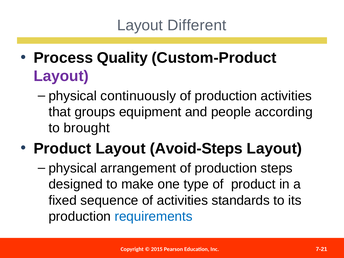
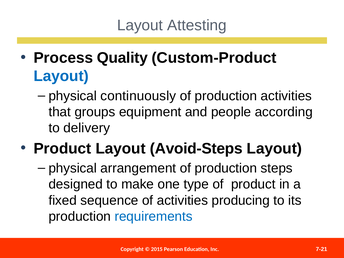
Different: Different -> Attesting
Layout at (61, 76) colour: purple -> blue
brought: brought -> delivery
standards: standards -> producing
